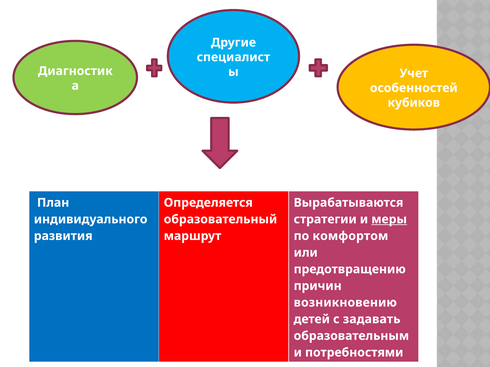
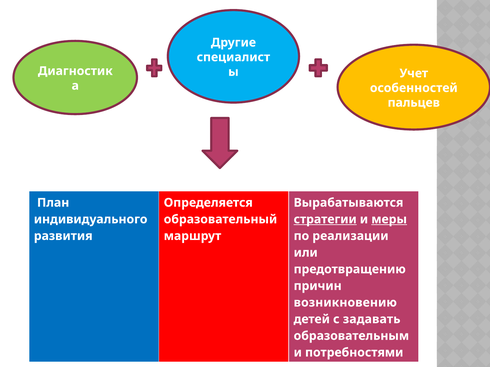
кубиков: кубиков -> пальцев
стратегии underline: none -> present
комфортом: комфортом -> реализации
